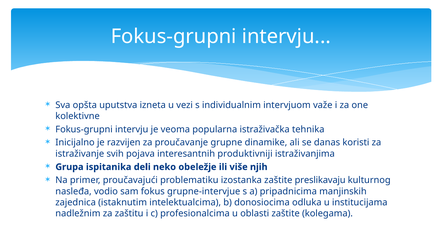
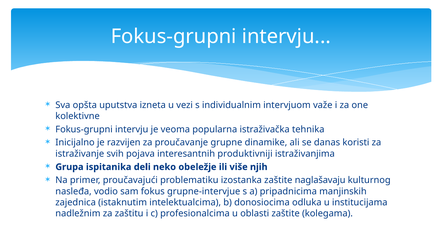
preslikavaju: preslikavaju -> naglašavaju
